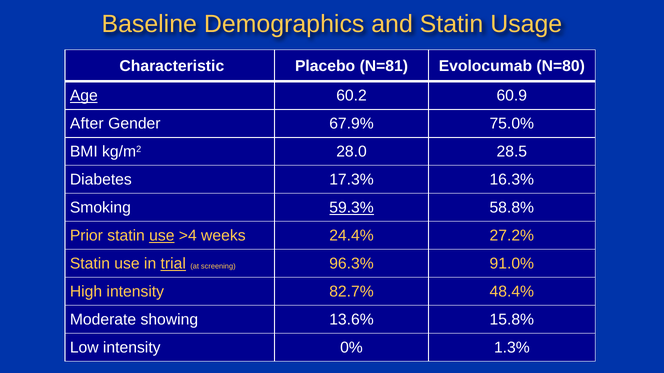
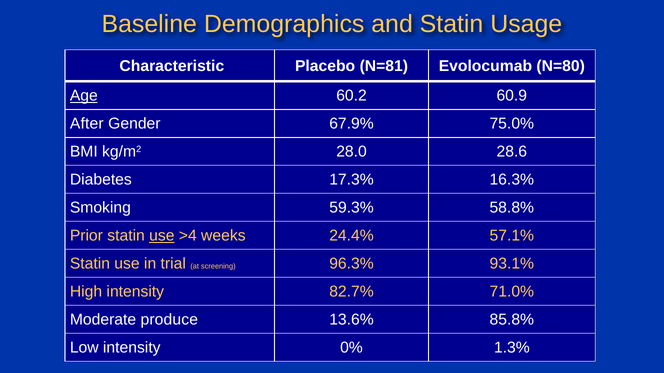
28.5: 28.5 -> 28.6
59.3% underline: present -> none
27.2%: 27.2% -> 57.1%
trial underline: present -> none
91.0%: 91.0% -> 93.1%
48.4%: 48.4% -> 71.0%
showing: showing -> produce
15.8%: 15.8% -> 85.8%
